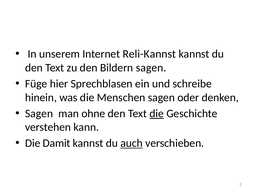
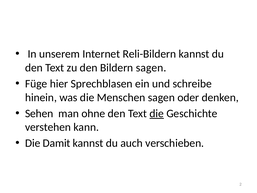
Reli-Kannst: Reli-Kannst -> Reli-Bildern
Sagen at (39, 113): Sagen -> Sehen
auch underline: present -> none
